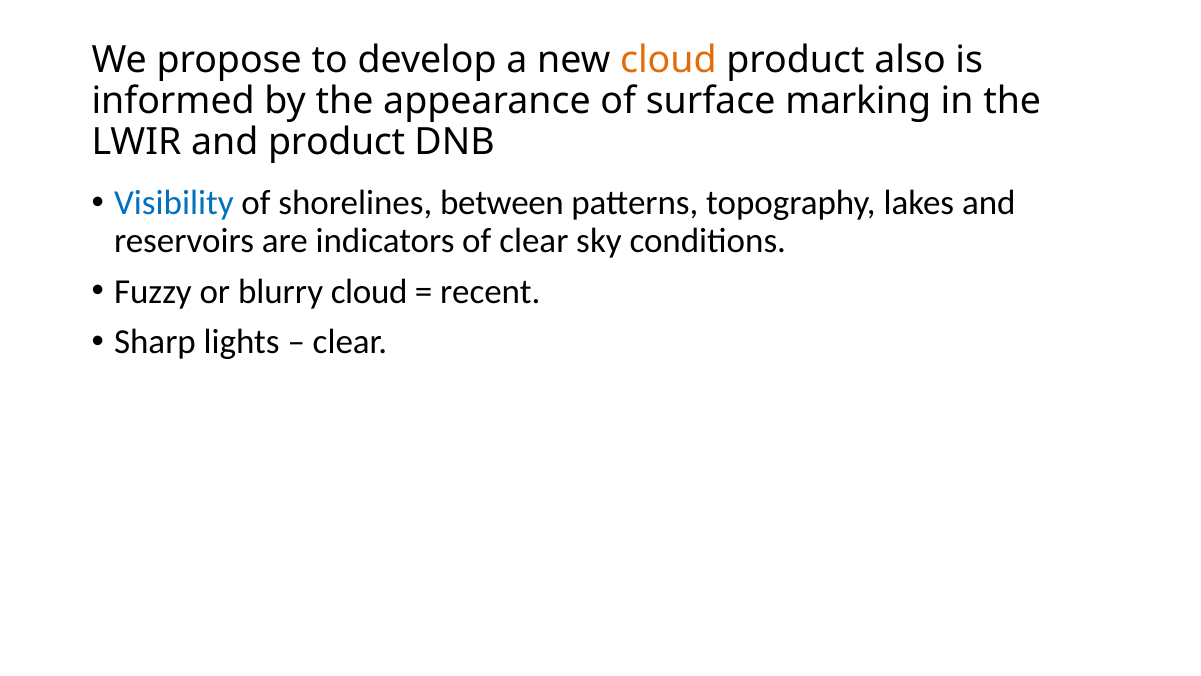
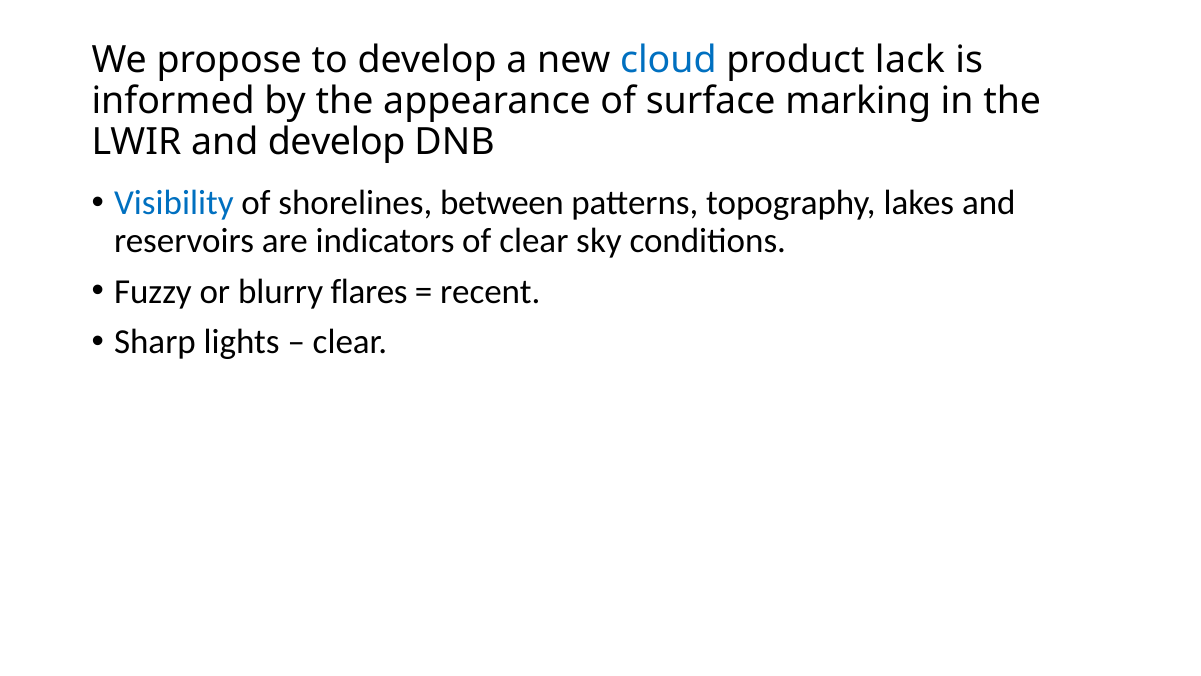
cloud at (668, 60) colour: orange -> blue
also: also -> lack
and product: product -> develop
blurry cloud: cloud -> flares
